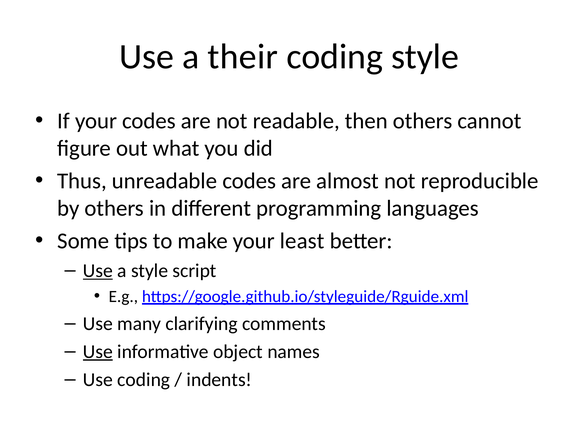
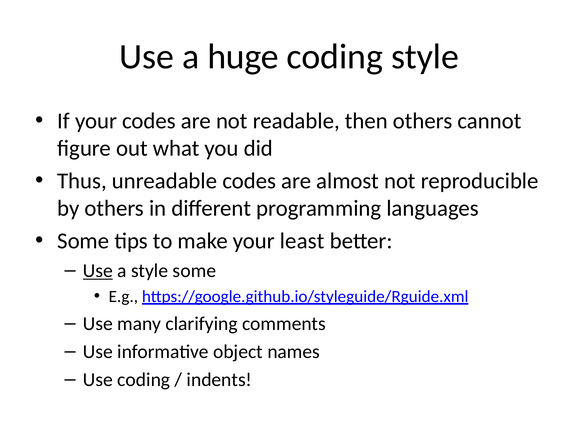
their: their -> huge
style script: script -> some
Use at (98, 352) underline: present -> none
